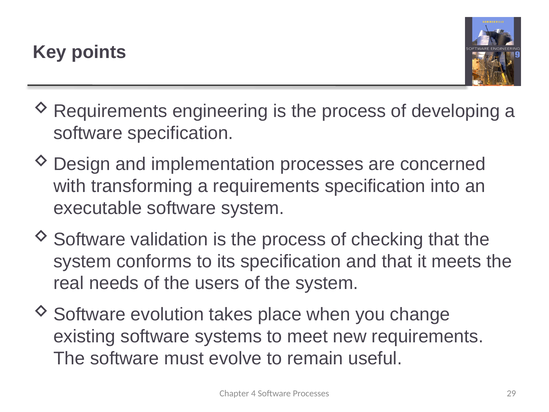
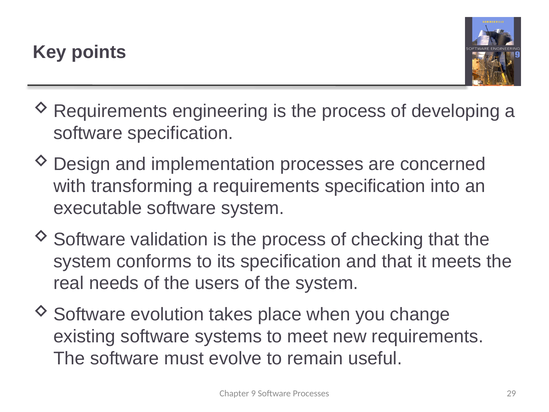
4: 4 -> 9
